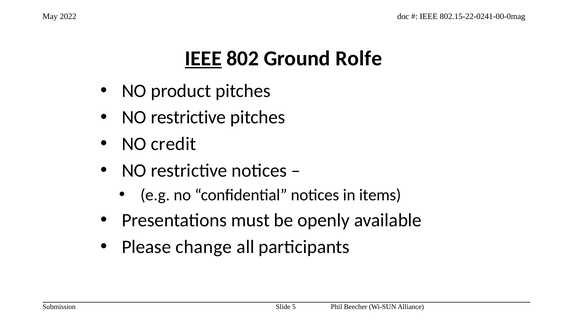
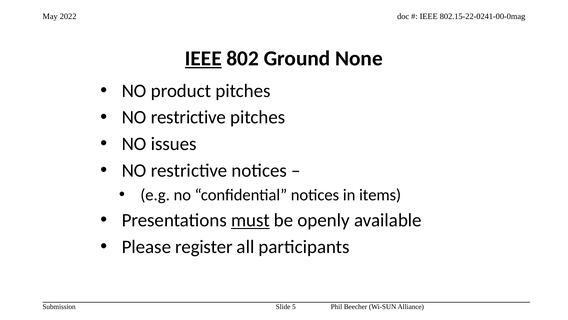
Rolfe: Rolfe -> None
credit: credit -> issues
must underline: none -> present
change: change -> register
